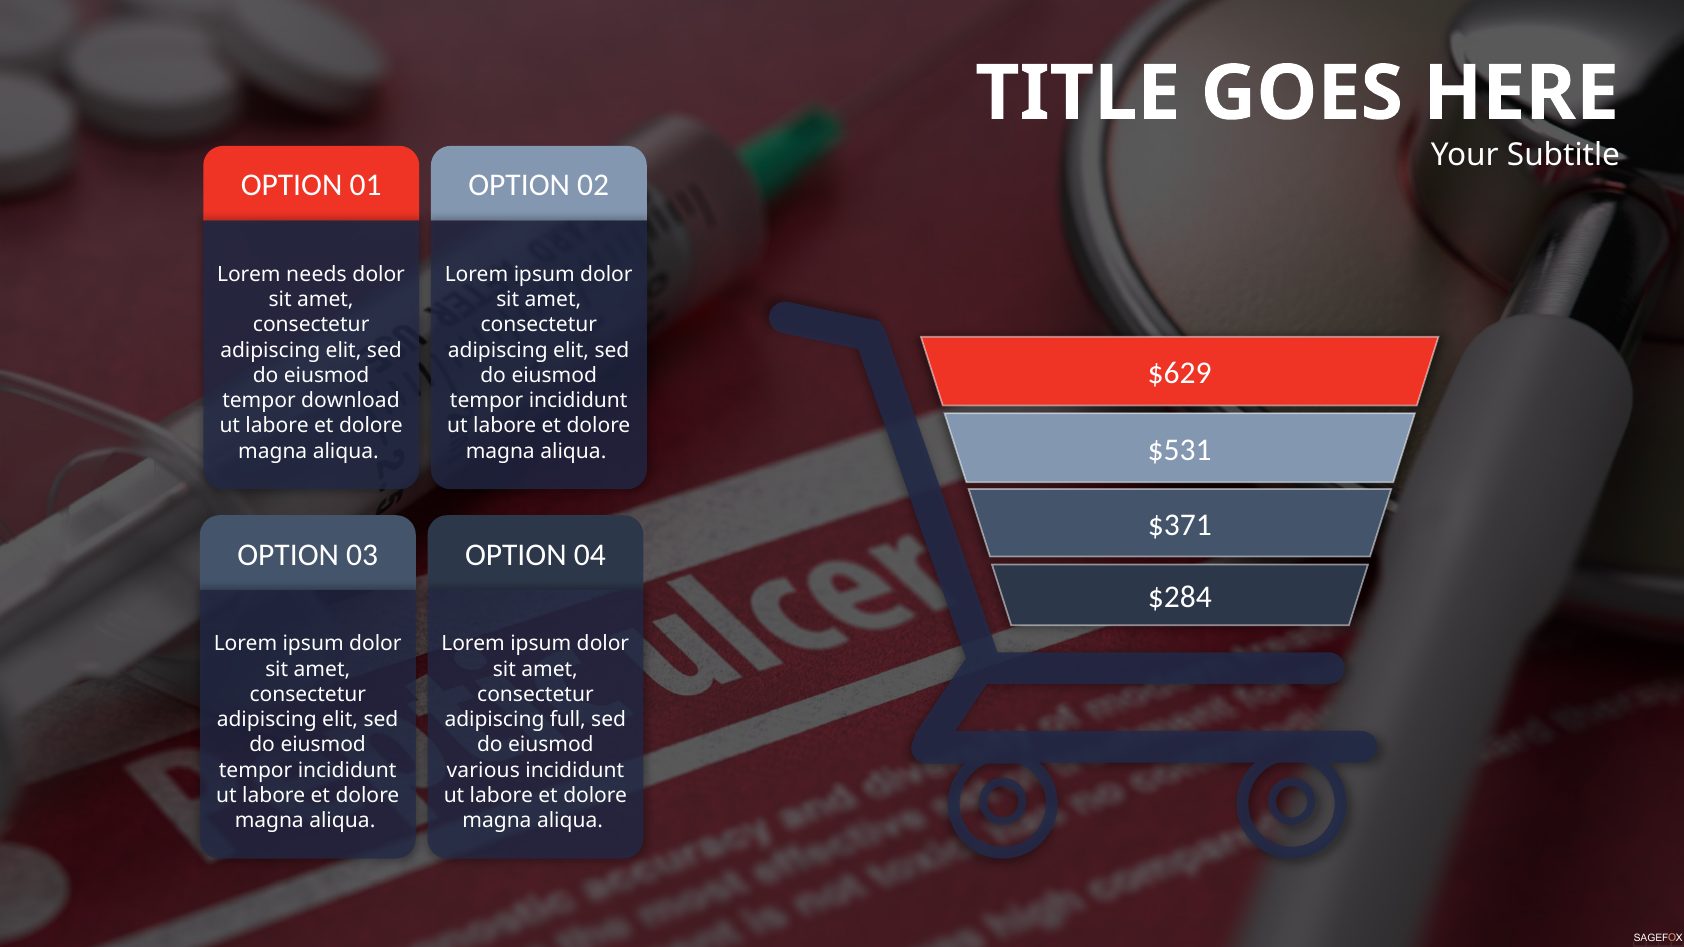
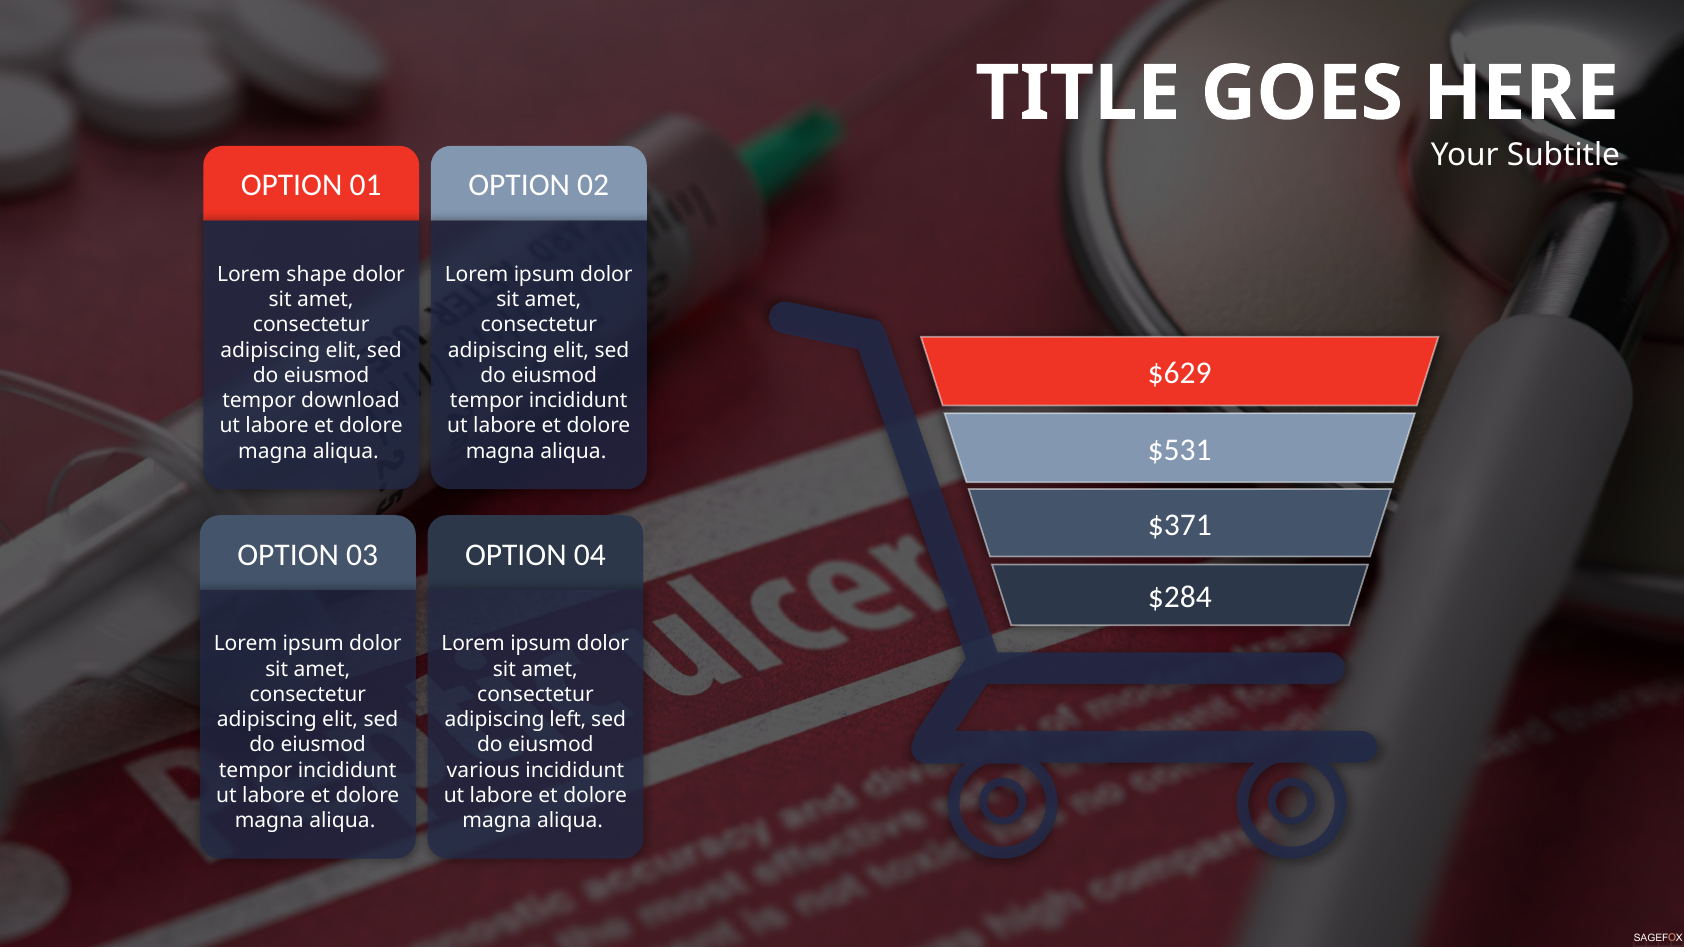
needs: needs -> shape
full: full -> left
